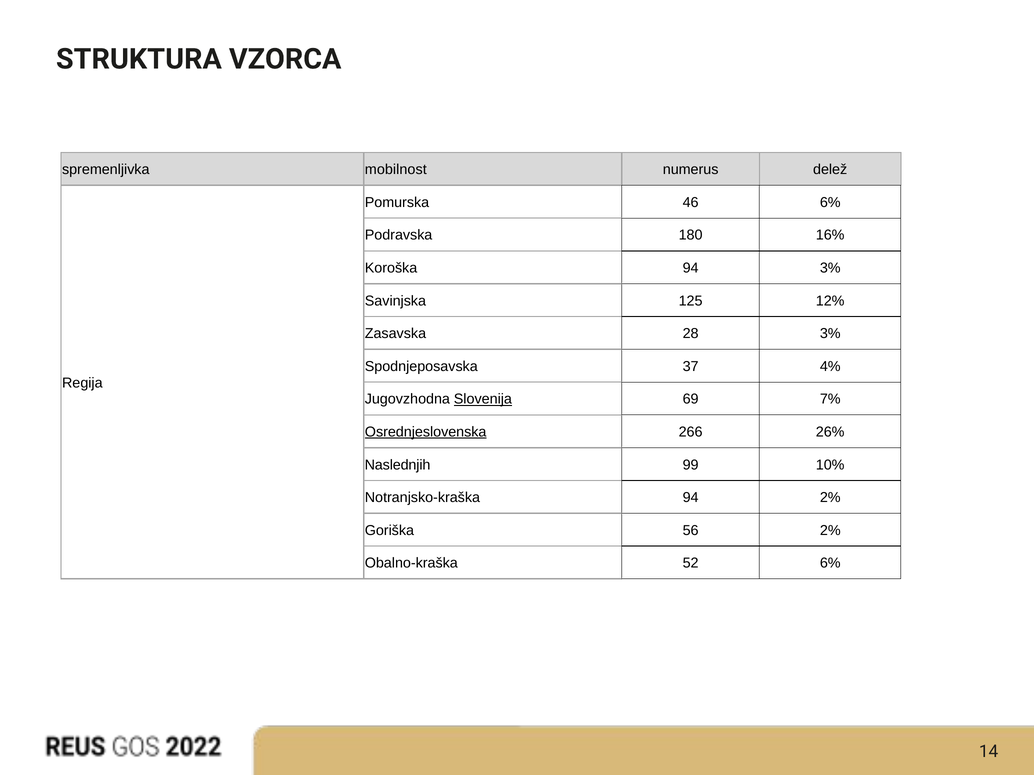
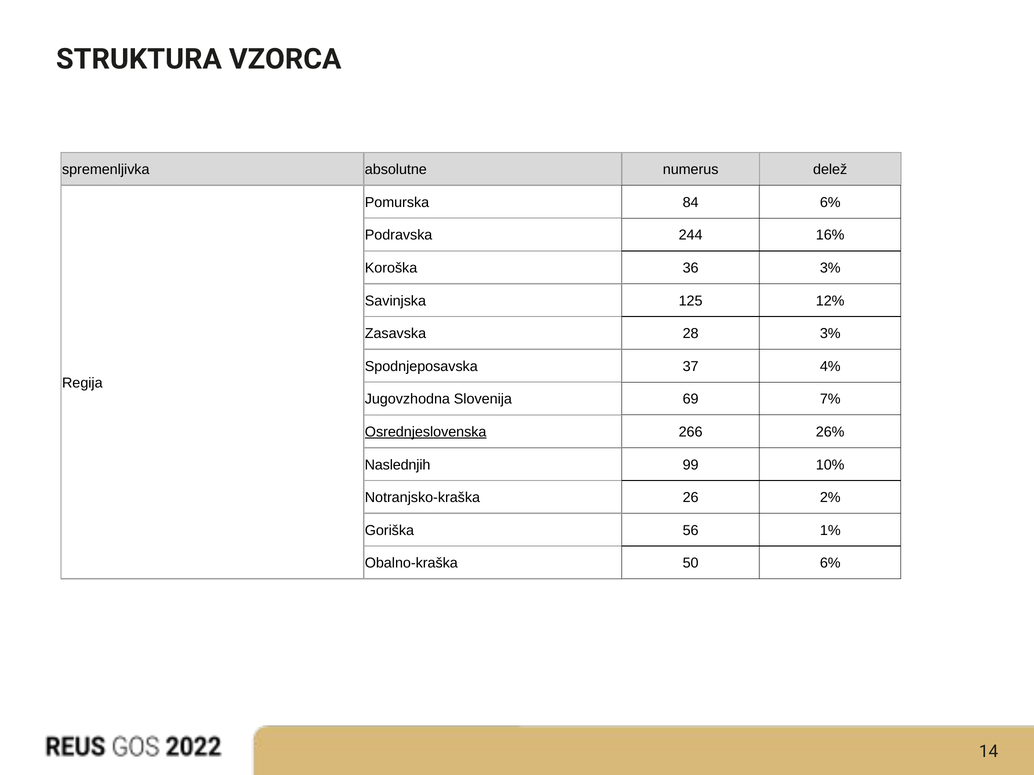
mobilnost: mobilnost -> absolutne
46: 46 -> 84
180: 180 -> 244
Koroška 94: 94 -> 36
Slovenija underline: present -> none
Notranjsko-kraška 94: 94 -> 26
56 2%: 2% -> 1%
52: 52 -> 50
